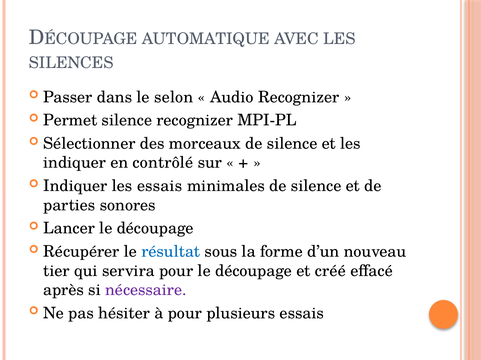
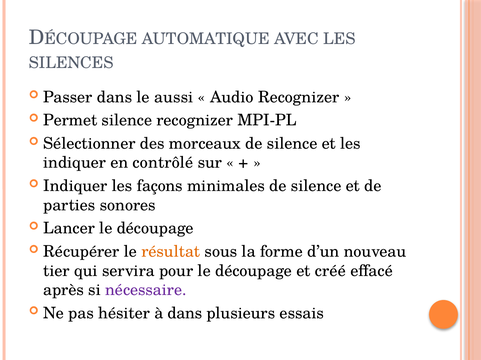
selon: selon -> aussi
les essais: essais -> façons
résultat colour: blue -> orange
à pour: pour -> dans
